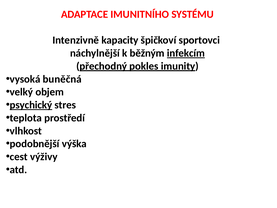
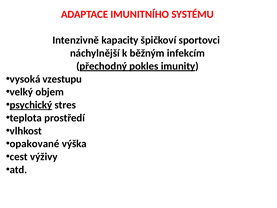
infekcím underline: present -> none
buněčná: buněčná -> vzestupu
podobnější: podobnější -> opakované
